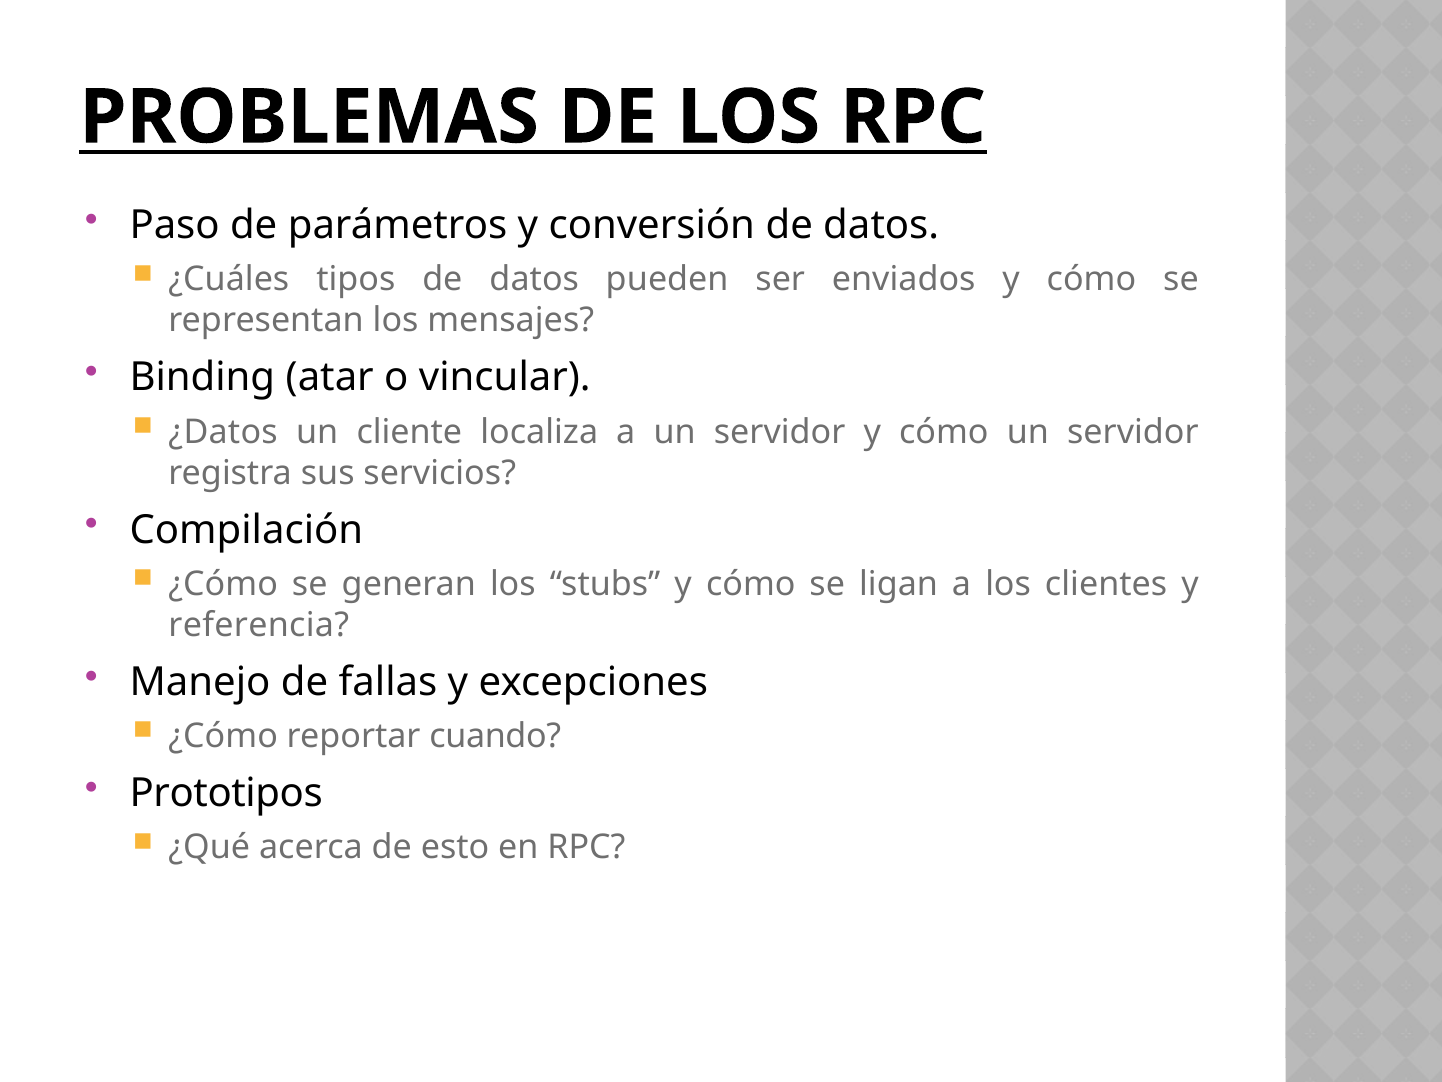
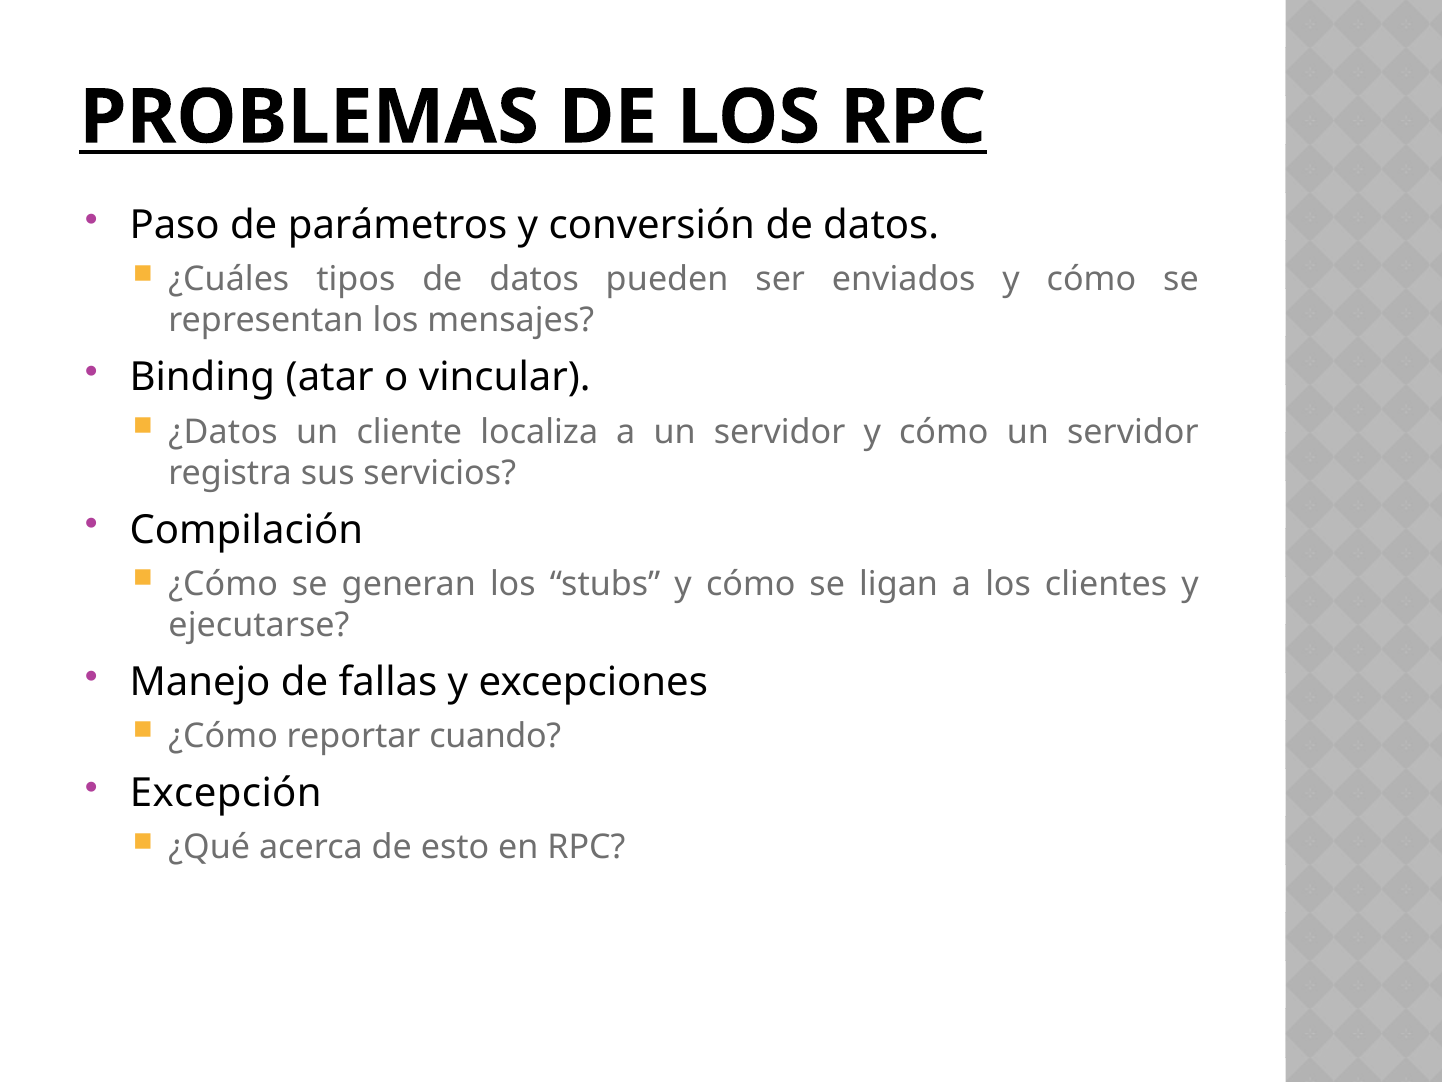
referencia: referencia -> ejecutarse
Prototipos: Prototipos -> Excepción
